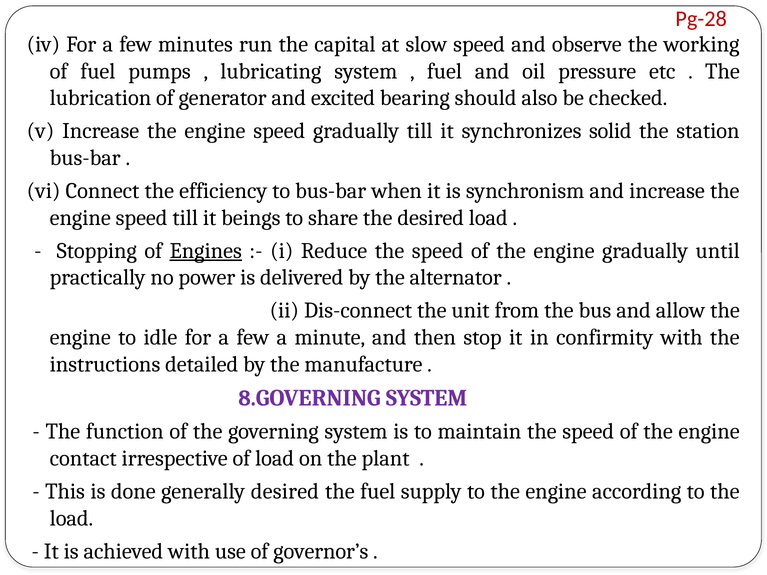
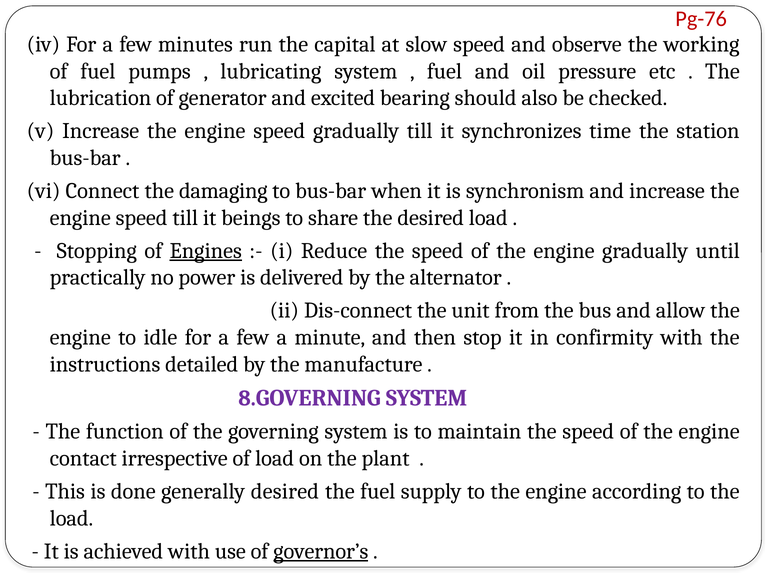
Pg-28: Pg-28 -> Pg-76
solid: solid -> time
efficiency: efficiency -> damaging
governor’s underline: none -> present
